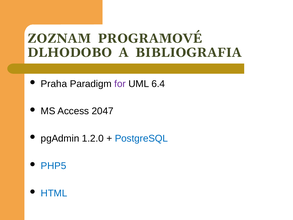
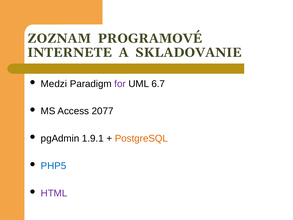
DLHODOBO: DLHODOBO -> INTERNETE
BIBLIOGRAFIA: BIBLIOGRAFIA -> SKLADOVANIE
Praha: Praha -> Medzi
6.4: 6.4 -> 6.7
2047: 2047 -> 2077
1.2.0: 1.2.0 -> 1.9.1
PostgreSQL colour: blue -> orange
HTML colour: blue -> purple
